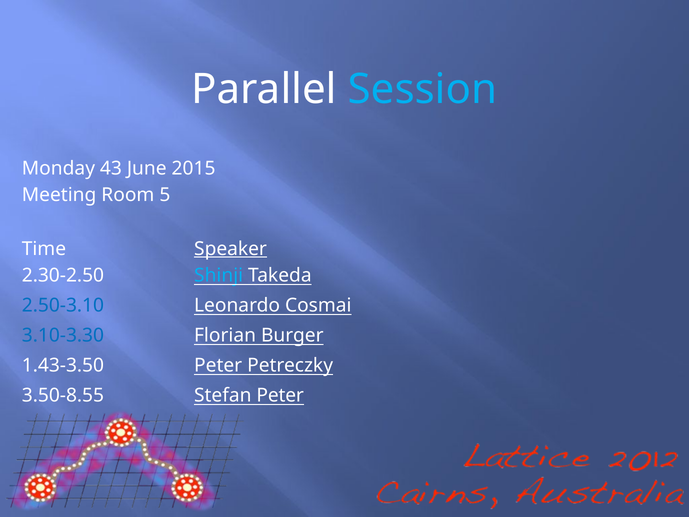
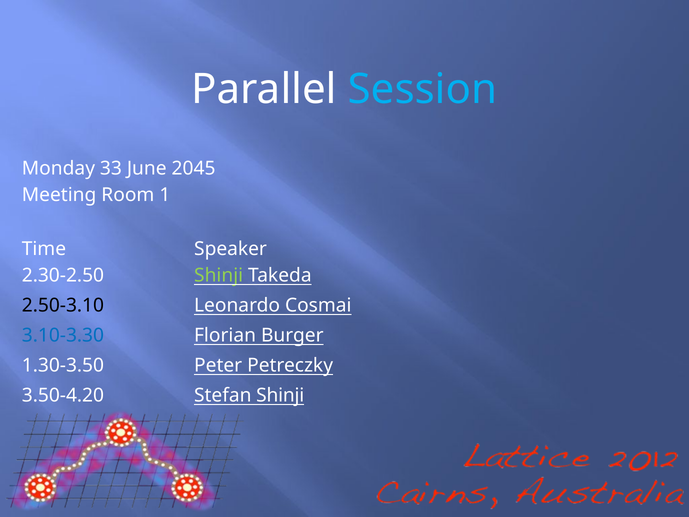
43: 43 -> 33
2015: 2015 -> 2045
5: 5 -> 1
Speaker underline: present -> none
Shinji at (219, 275) colour: light blue -> light green
2.50-3.10 colour: blue -> black
1.43-3.50: 1.43-3.50 -> 1.30-3.50
3.50-8.55: 3.50-8.55 -> 3.50-4.20
Stefan Peter: Peter -> Shinji
